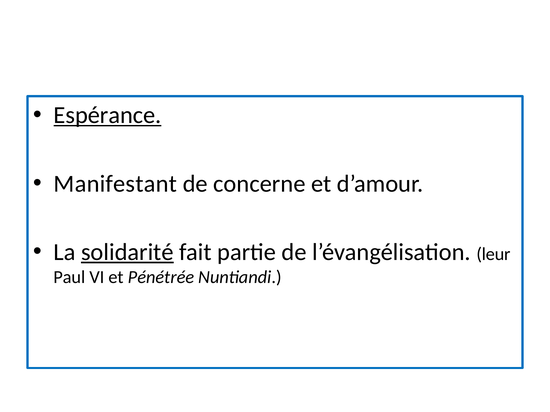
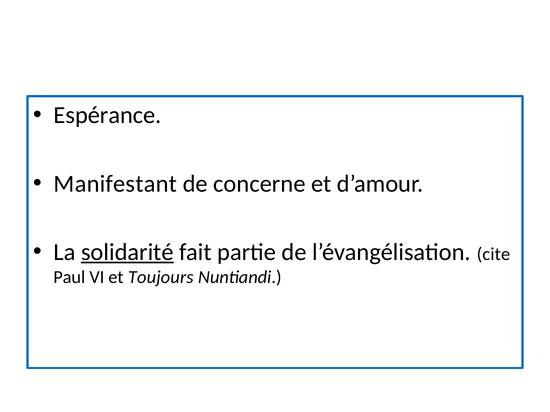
Espérance underline: present -> none
leur: leur -> cite
Pénétrée: Pénétrée -> Toujours
